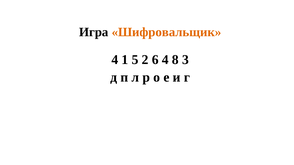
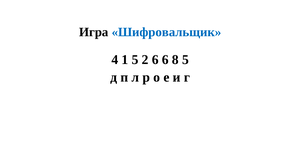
Шифровальщик colour: orange -> blue
6 4: 4 -> 6
8 3: 3 -> 5
